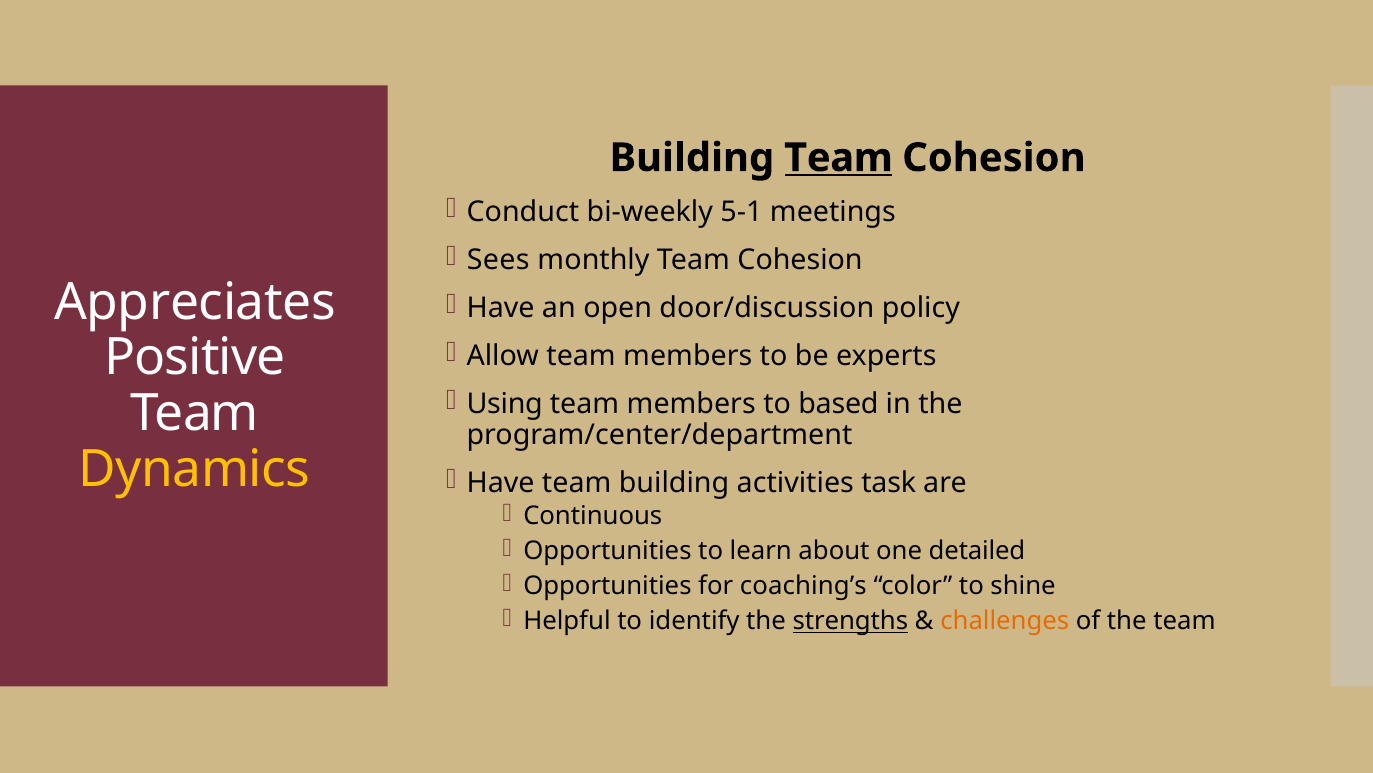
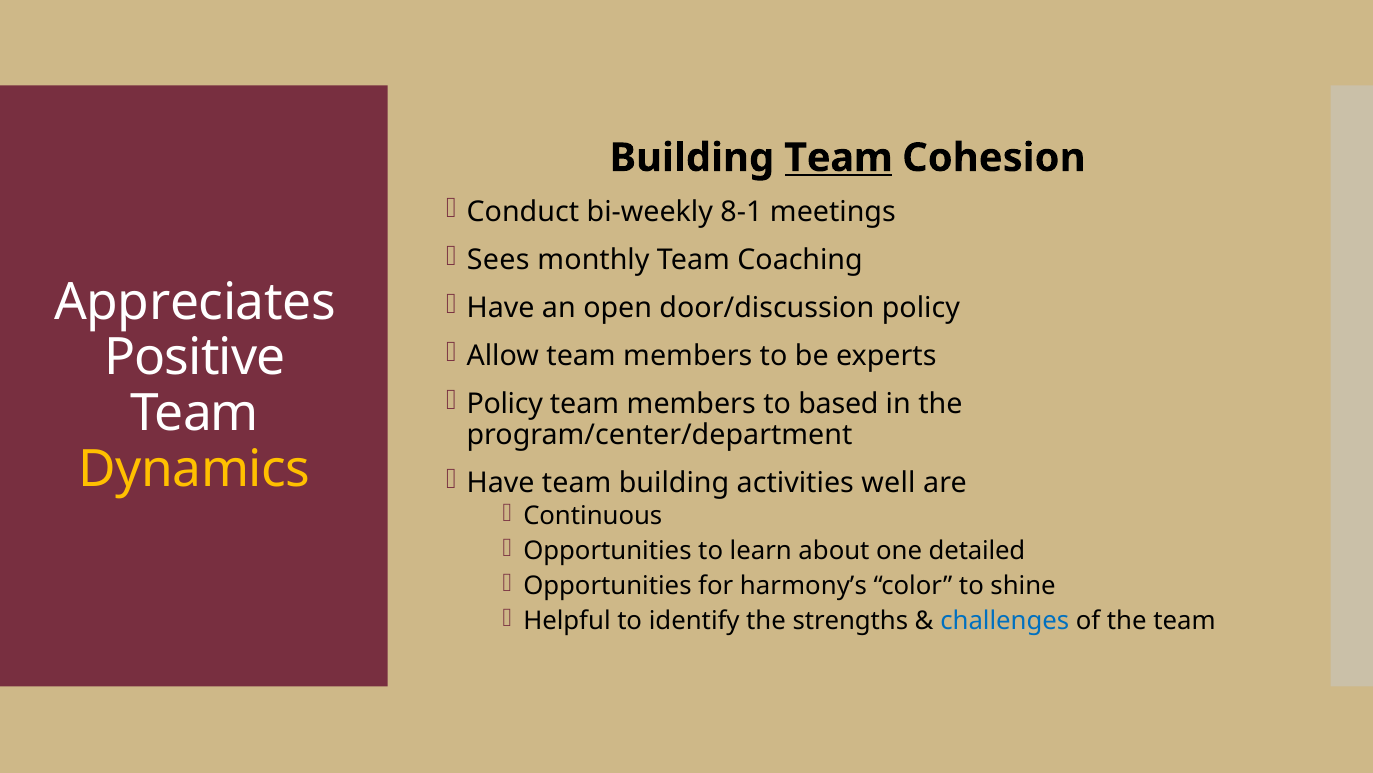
5-1: 5-1 -> 8-1
monthly Team Cohesion: Cohesion -> Coaching
Using at (505, 404): Using -> Policy
task: task -> well
coaching’s: coaching’s -> harmony’s
strengths underline: present -> none
challenges colour: orange -> blue
